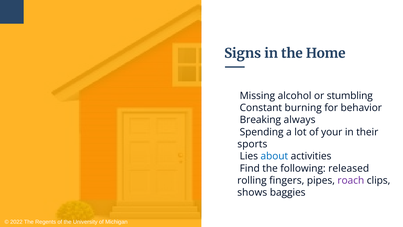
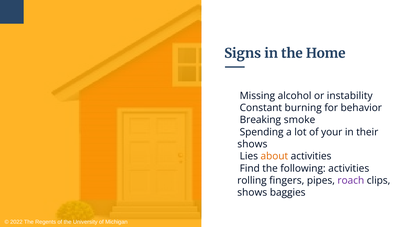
stumbling: stumbling -> instability
always: always -> smoke
sports at (252, 144): sports -> shows
about colour: blue -> orange
following released: released -> activities
